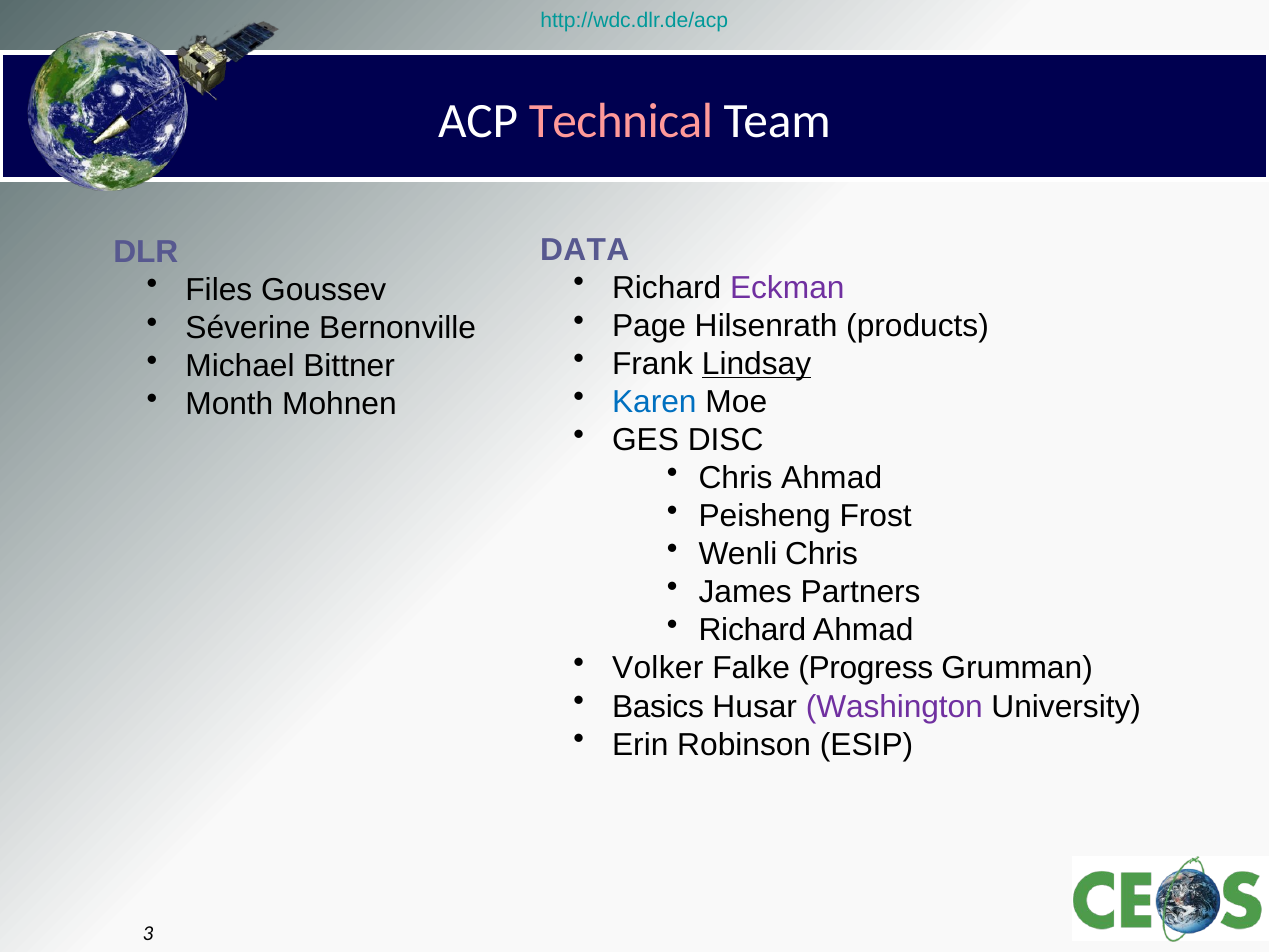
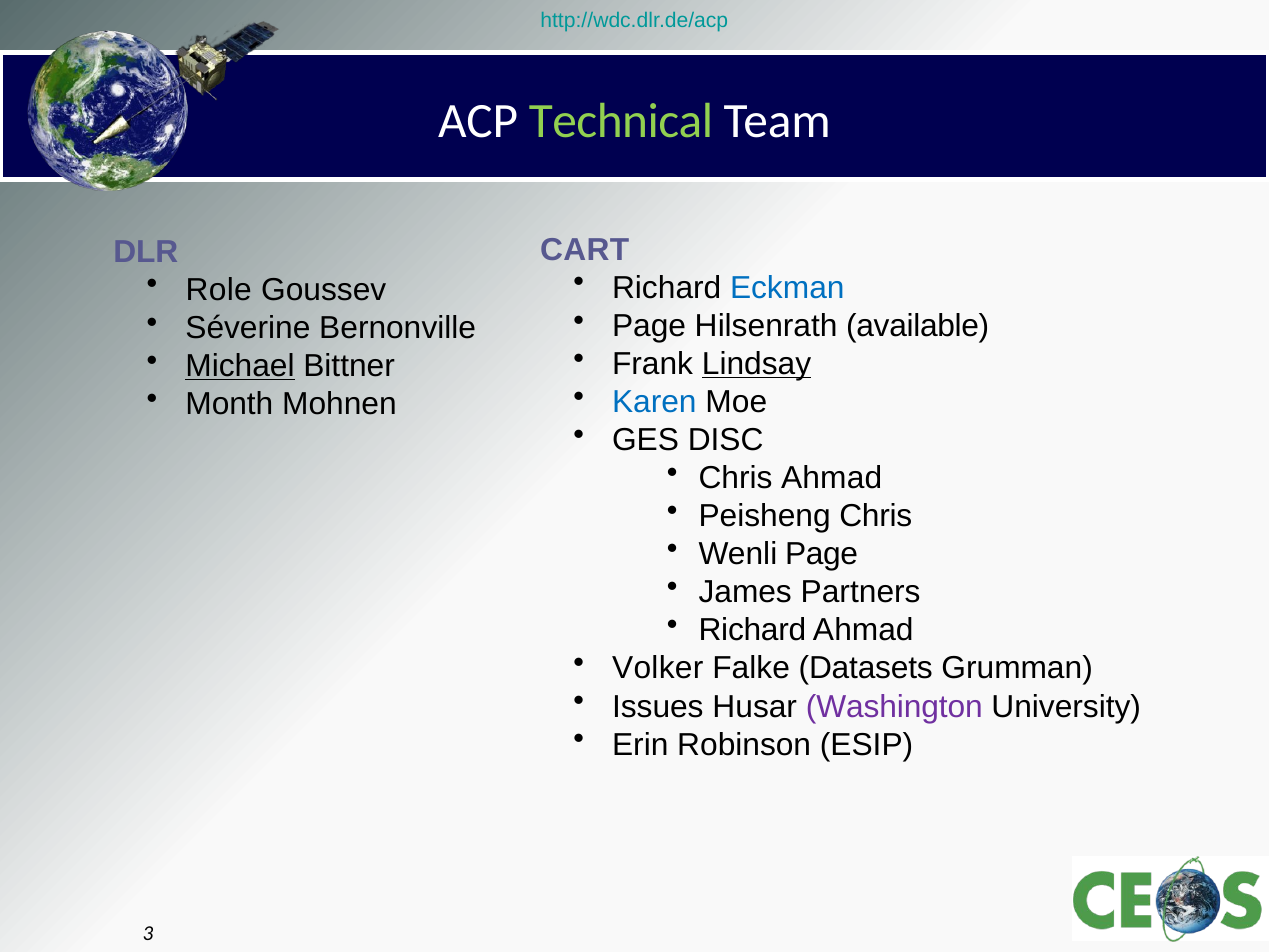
Technical colour: pink -> light green
DATA: DATA -> CART
Eckman colour: purple -> blue
Files: Files -> Role
products: products -> available
Michael underline: none -> present
Peisheng Frost: Frost -> Chris
Wenli Chris: Chris -> Page
Progress: Progress -> Datasets
Basics: Basics -> Issues
